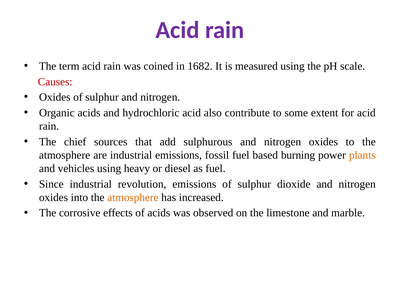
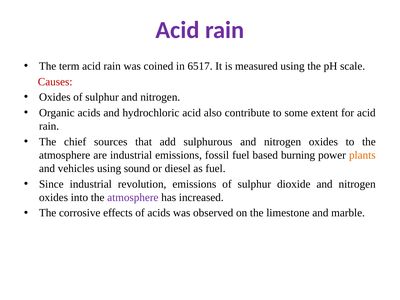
1682: 1682 -> 6517
heavy: heavy -> sound
atmosphere at (133, 197) colour: orange -> purple
